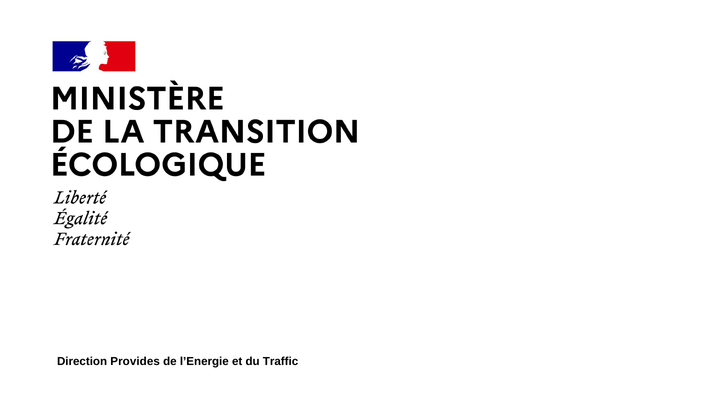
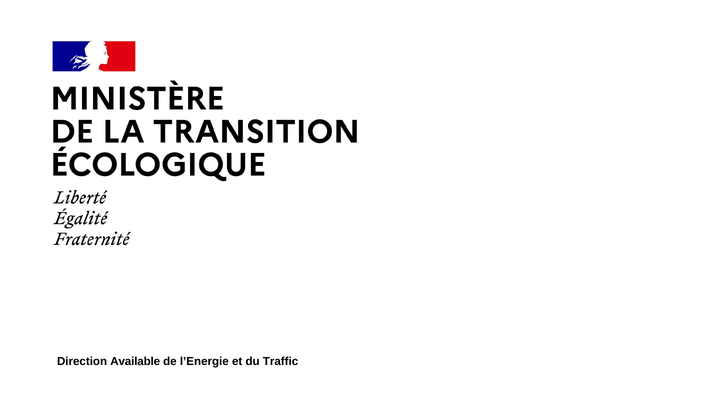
Provides: Provides -> Available
